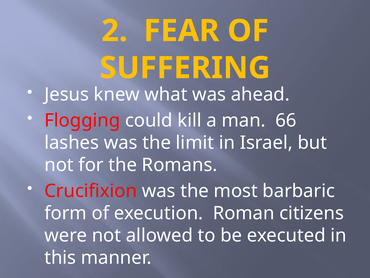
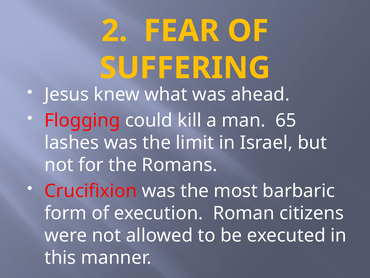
66: 66 -> 65
